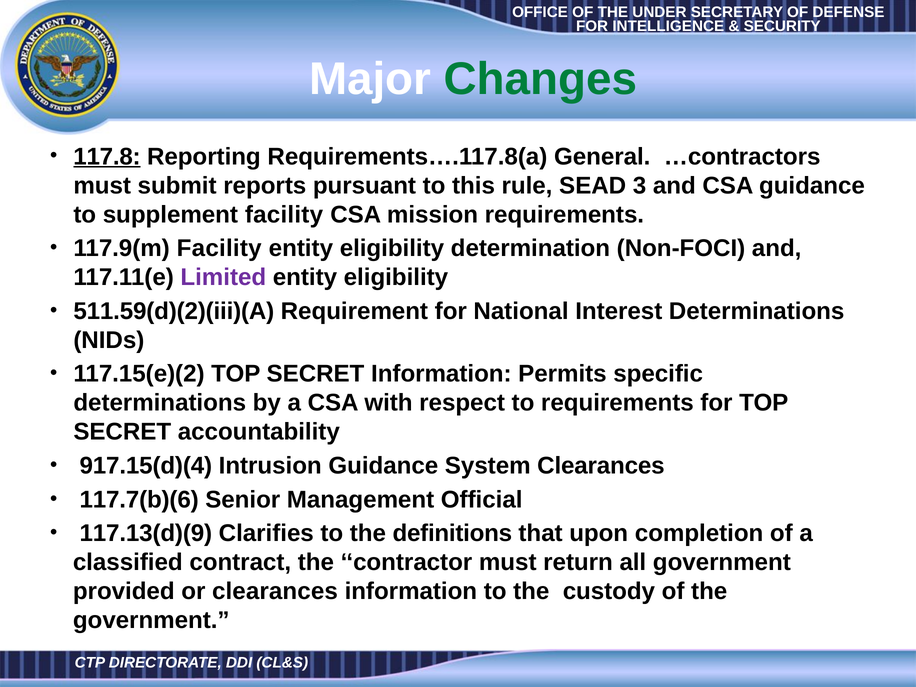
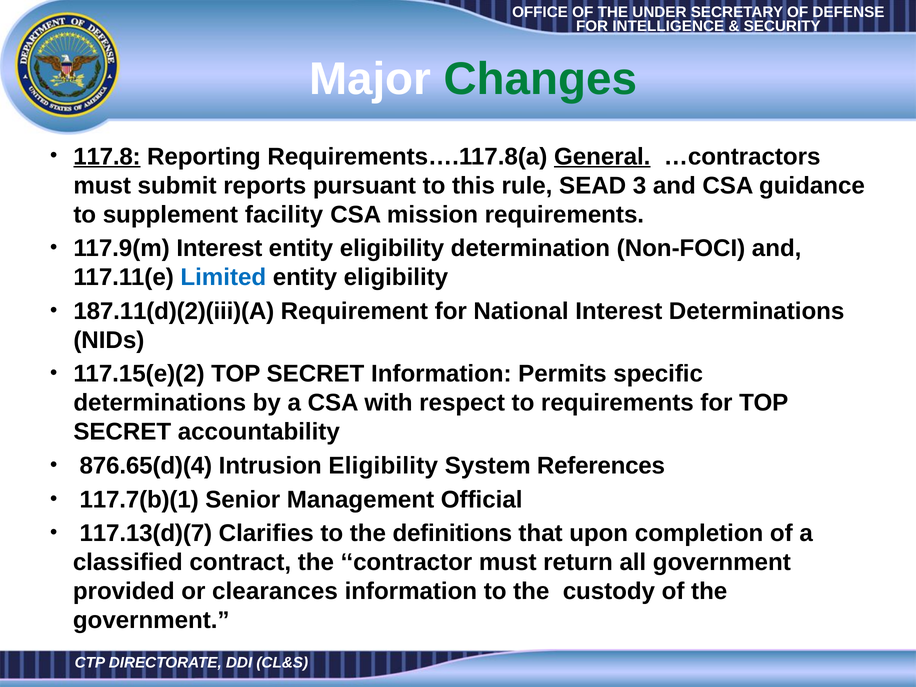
General underline: none -> present
117.9(m Facility: Facility -> Interest
Limited colour: purple -> blue
511.59(d)(2)(iii)(A: 511.59(d)(2)(iii)(A -> 187.11(d)(2)(iii)(A
917.15(d)(4: 917.15(d)(4 -> 876.65(d)(4
Intrusion Guidance: Guidance -> Eligibility
System Clearances: Clearances -> References
117.7(b)(6: 117.7(b)(6 -> 117.7(b)(1
117.13(d)(9: 117.13(d)(9 -> 117.13(d)(7
